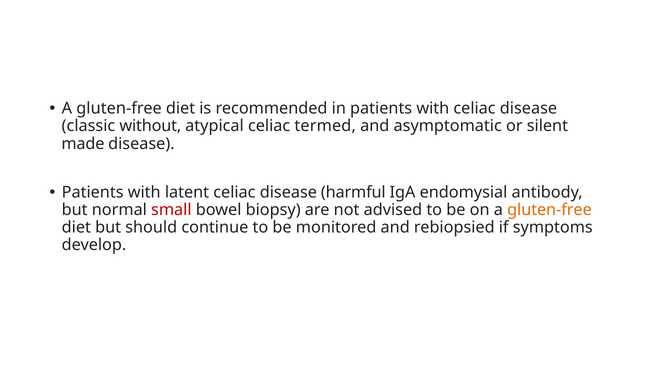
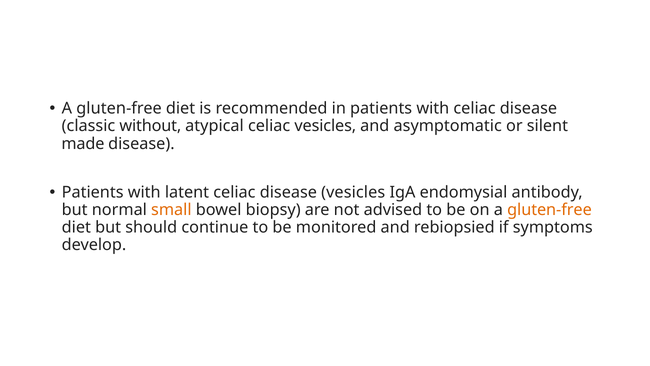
celiac termed: termed -> vesicles
disease harmful: harmful -> vesicles
small colour: red -> orange
